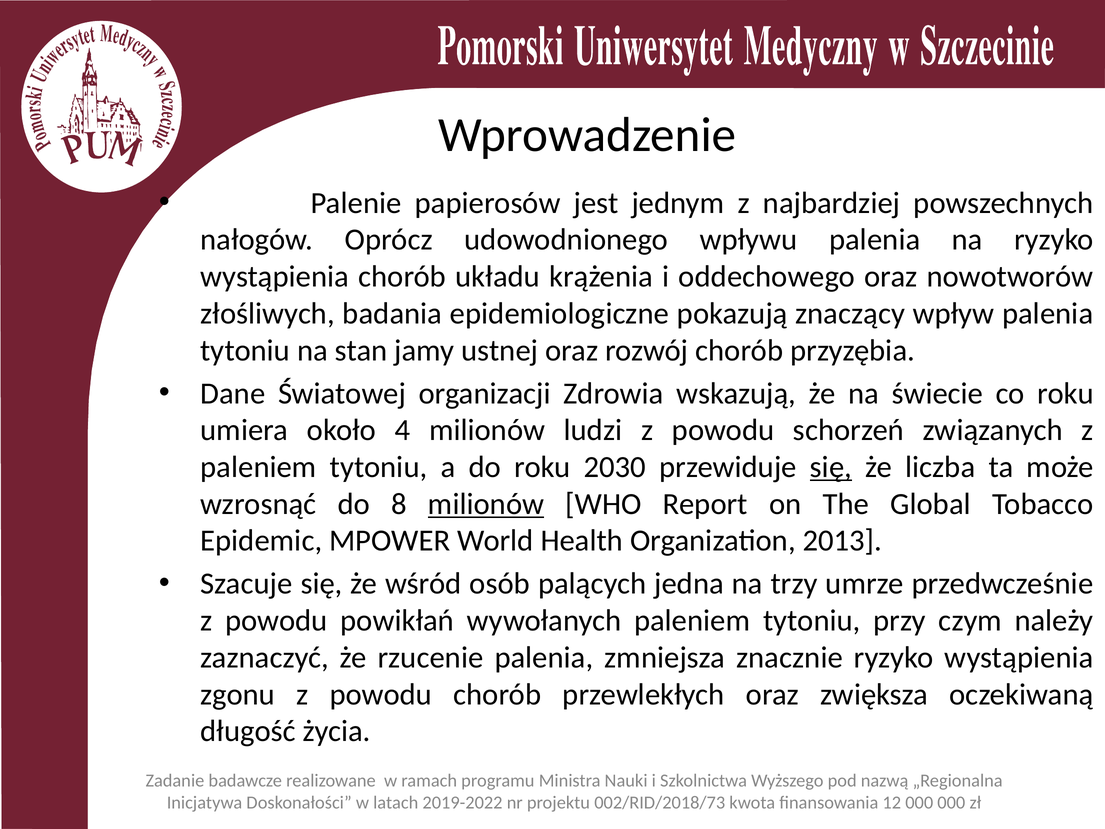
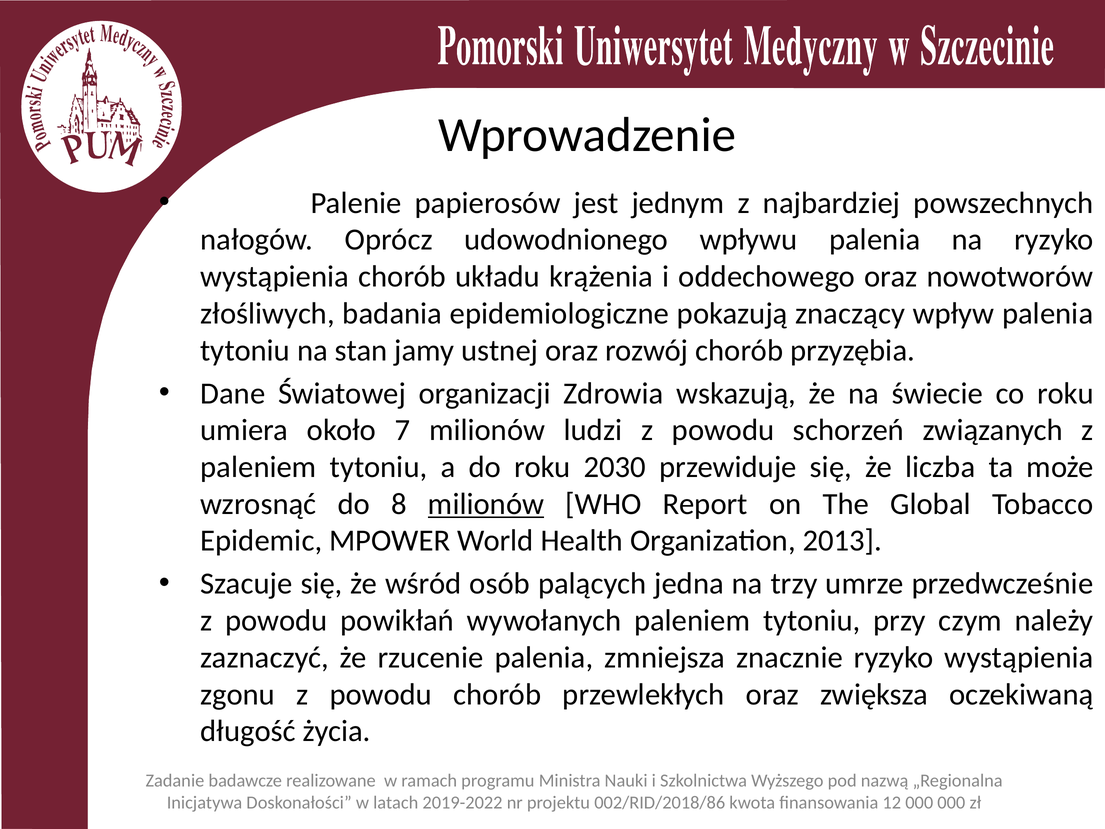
4: 4 -> 7
się at (831, 467) underline: present -> none
002/RID/2018/73: 002/RID/2018/73 -> 002/RID/2018/86
